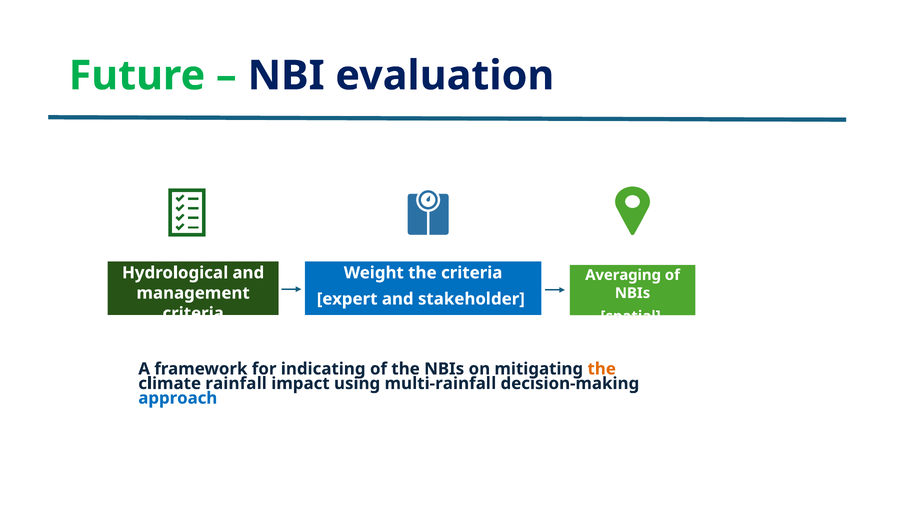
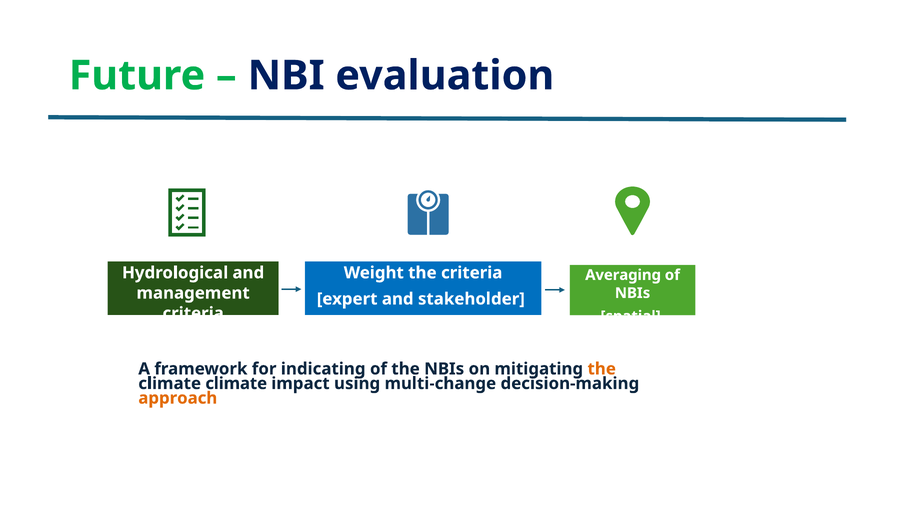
climate rainfall: rainfall -> climate
multi-rainfall: multi-rainfall -> multi-change
approach colour: blue -> orange
